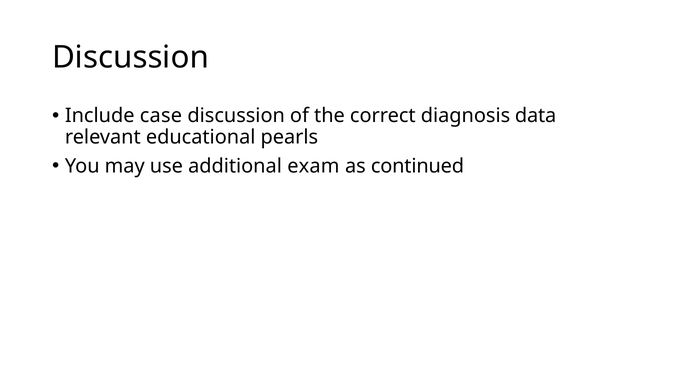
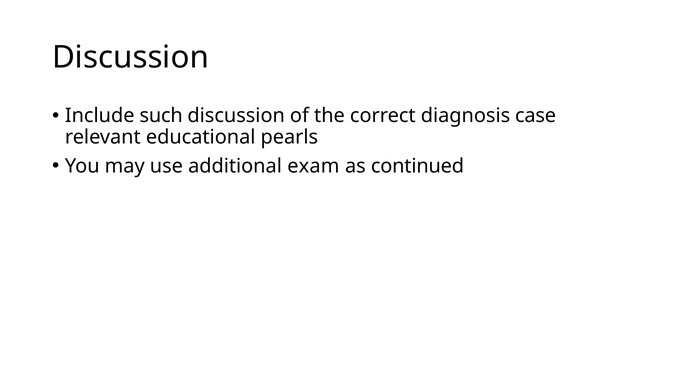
case: case -> such
data: data -> case
